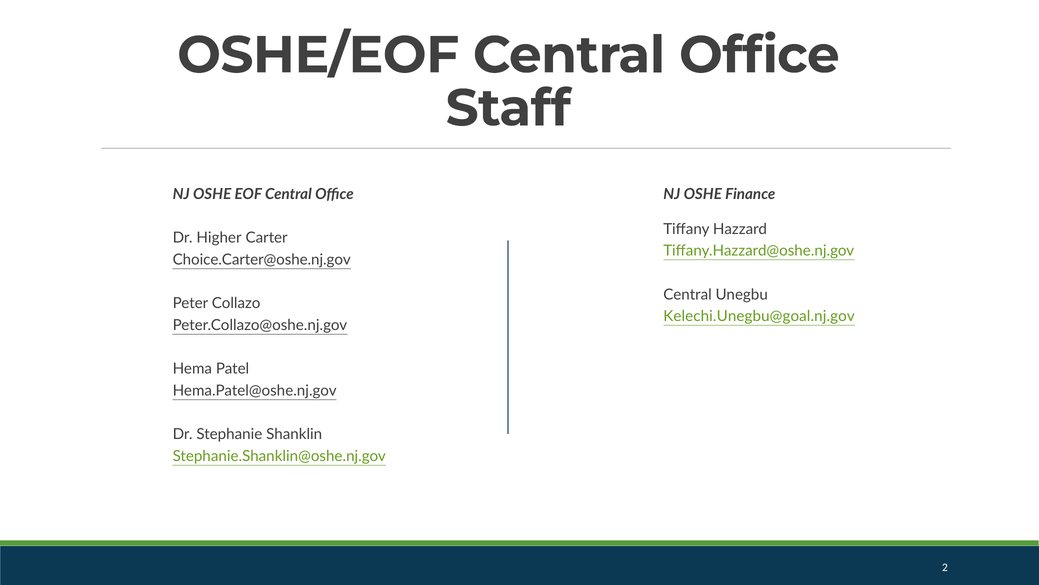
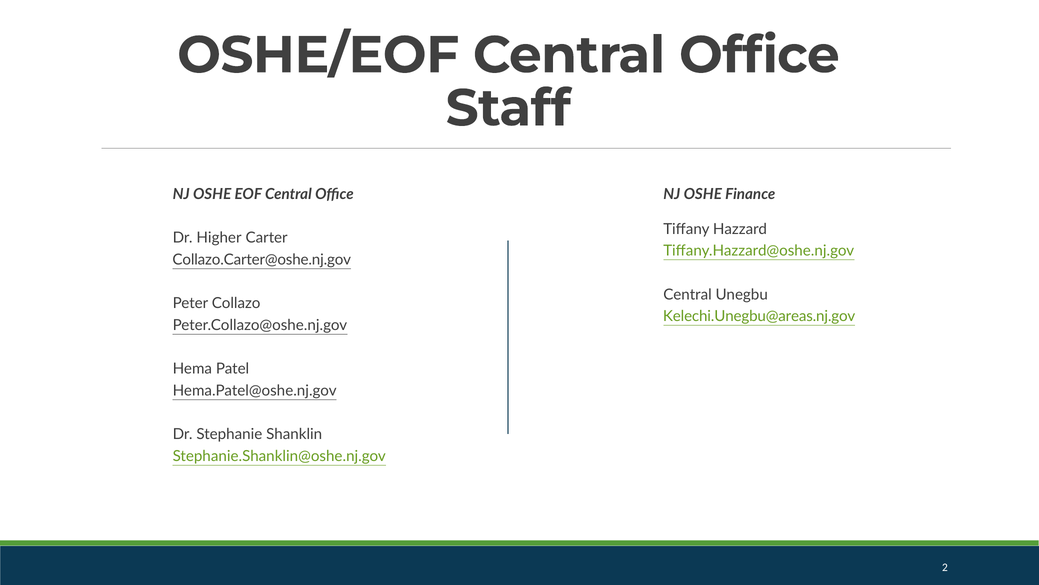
Choice.Carter@oshe.nj.gov: Choice.Carter@oshe.nj.gov -> Collazo.Carter@oshe.nj.gov
Kelechi.Unegbu@goal.nj.gov: Kelechi.Unegbu@goal.nj.gov -> Kelechi.Unegbu@areas.nj.gov
